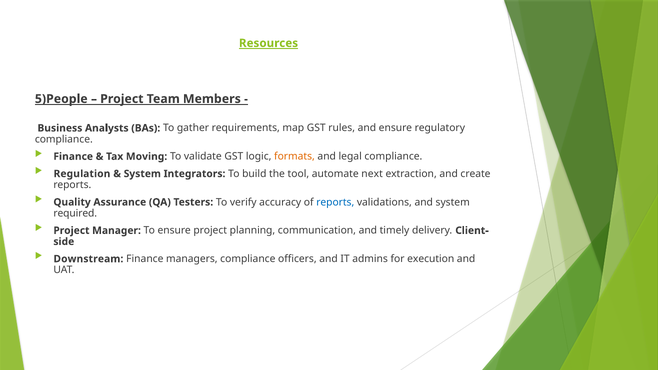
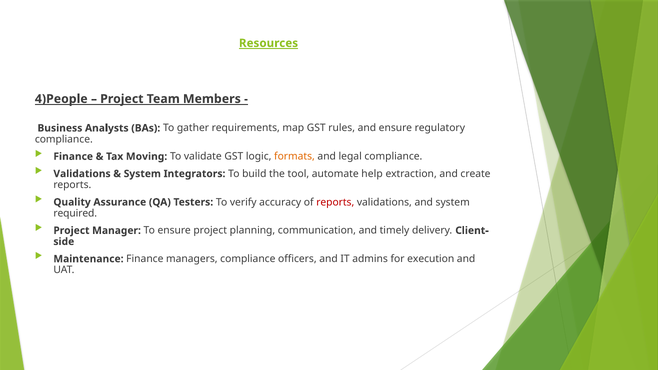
5)People: 5)People -> 4)People
Regulation at (82, 174): Regulation -> Validations
next: next -> help
reports at (335, 202) colour: blue -> red
Downstream: Downstream -> Maintenance
